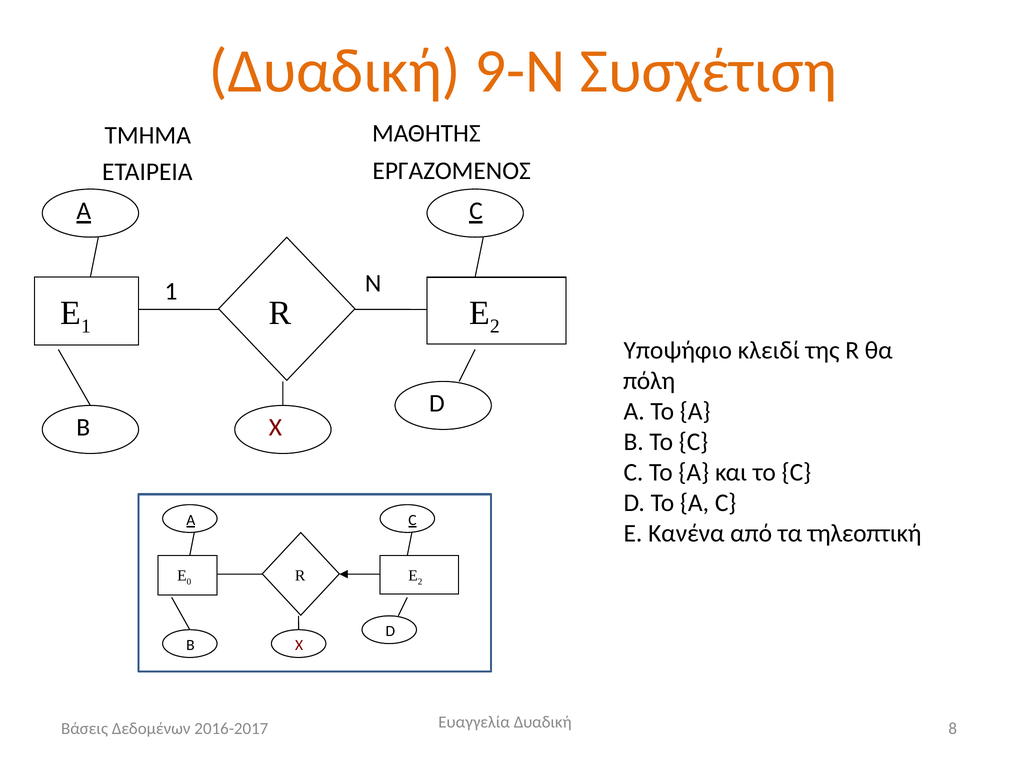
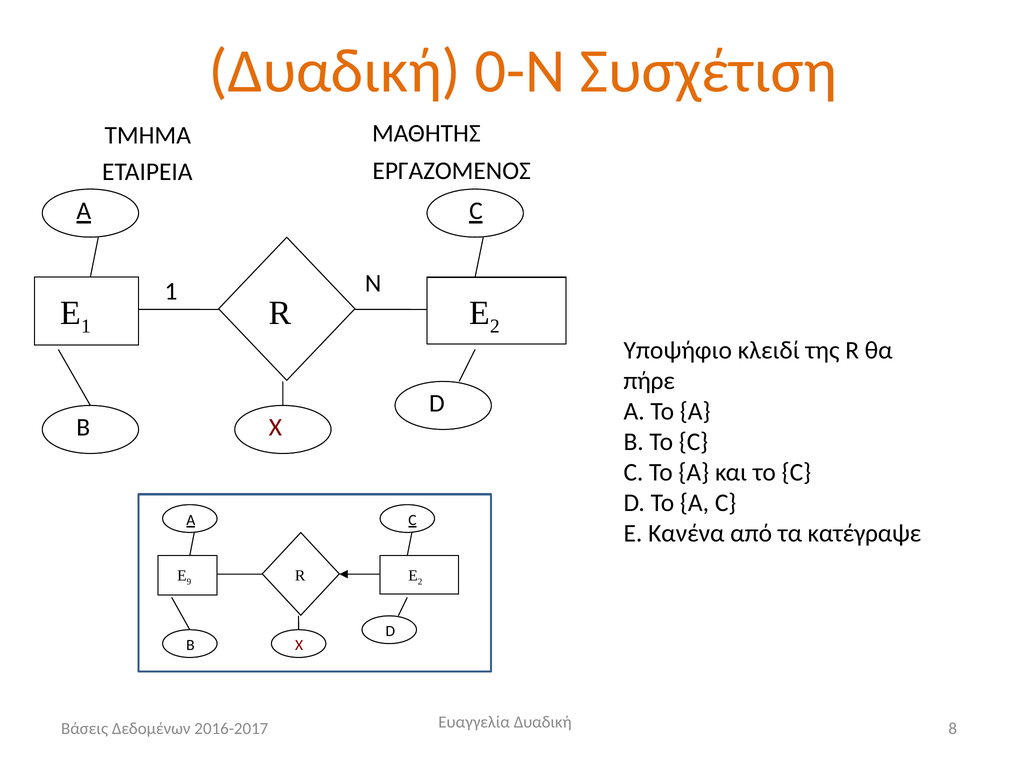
9-Ν: 9-Ν -> 0-Ν
πόλη: πόλη -> πήρε
τηλεοπτική: τηλεοπτική -> κατέγραψε
0: 0 -> 9
